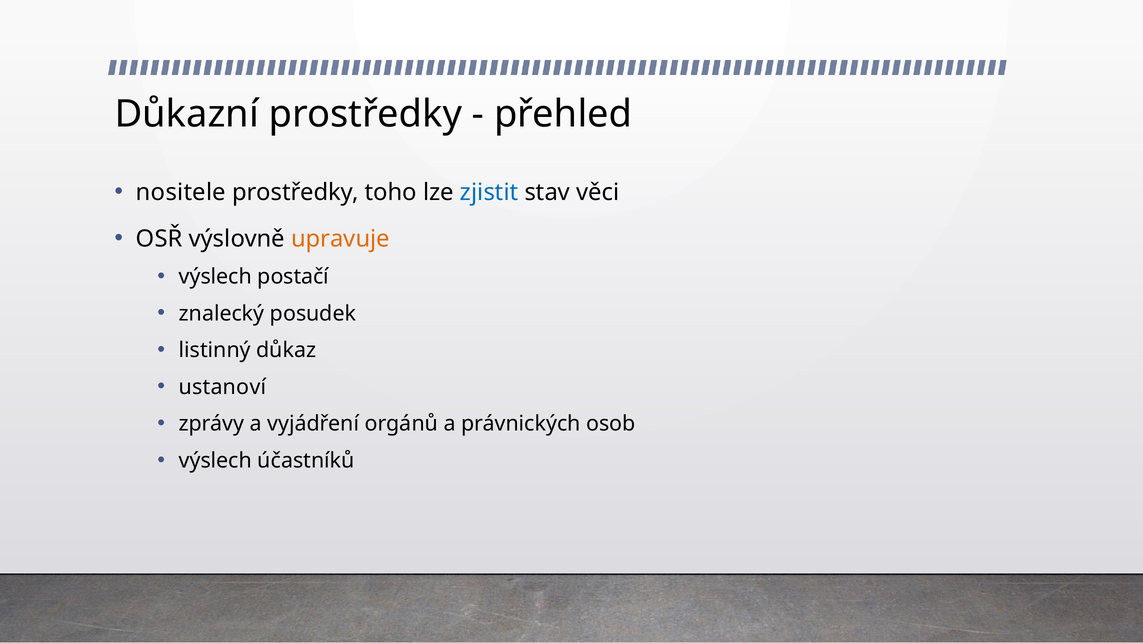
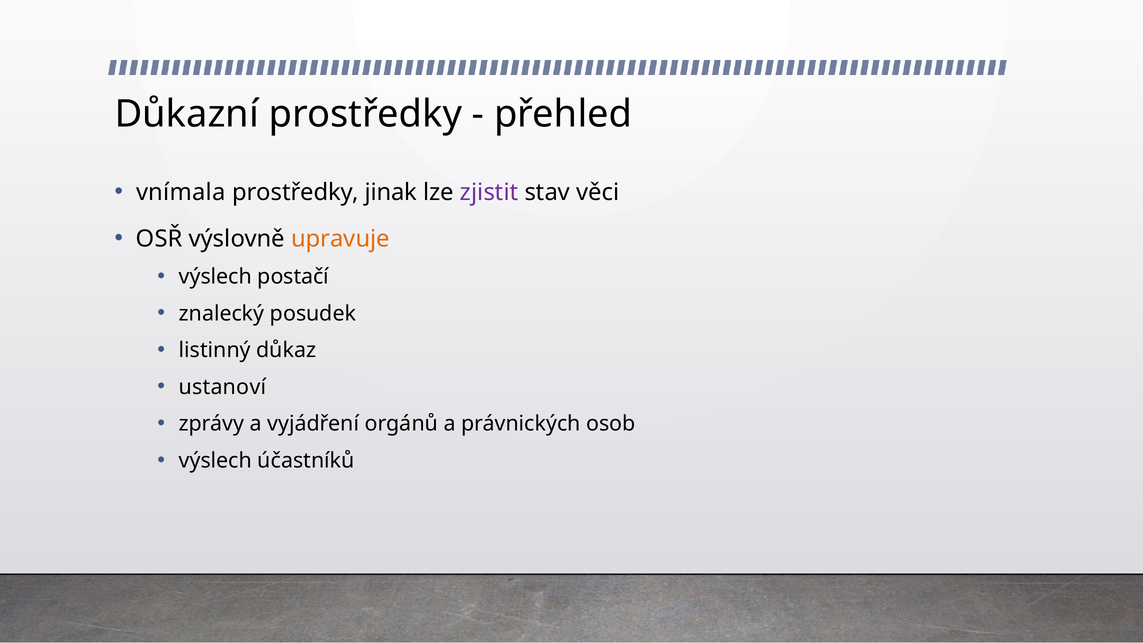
nositele: nositele -> vnímala
toho: toho -> jinak
zjistit colour: blue -> purple
